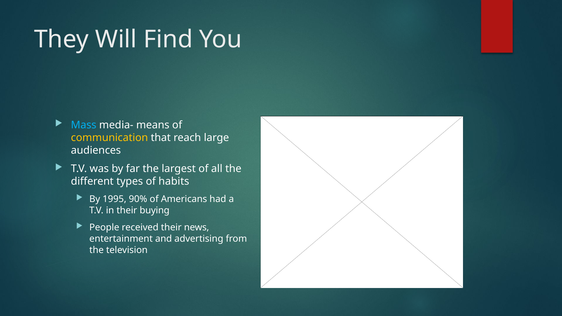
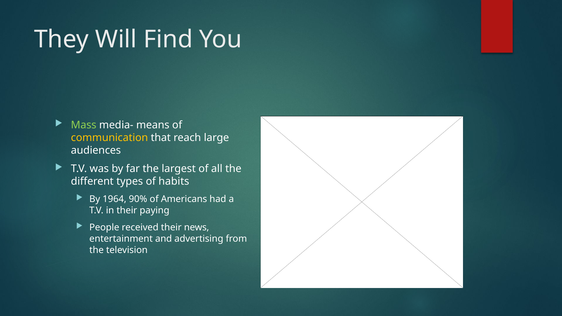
Mass colour: light blue -> light green
1995: 1995 -> 1964
buying: buying -> paying
